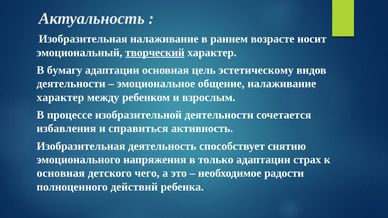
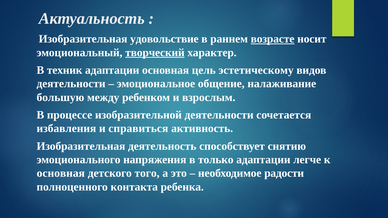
Изобразительная налаживание: налаживание -> удовольствие
возрасте underline: none -> present
бумагу: бумагу -> техник
характер at (60, 97): характер -> большую
страх: страх -> легче
чего: чего -> того
действий: действий -> контакта
